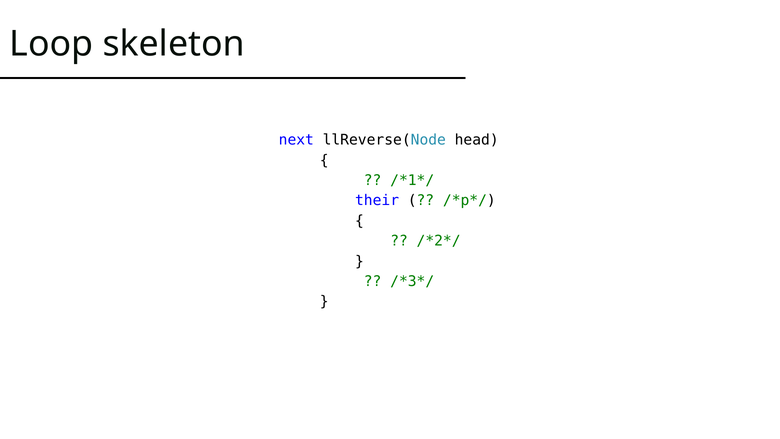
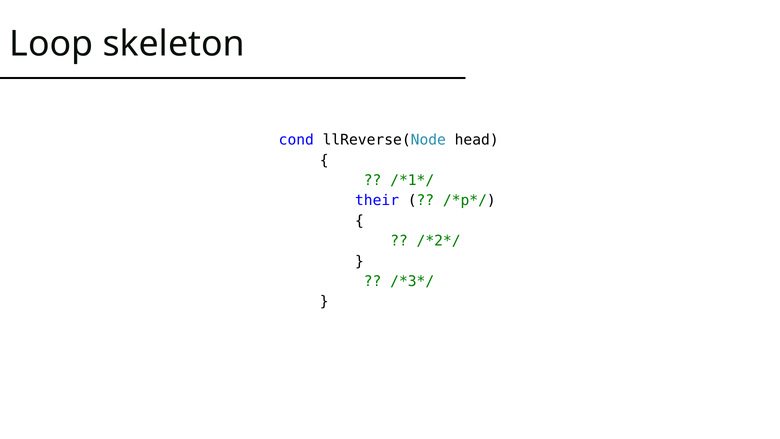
next: next -> cond
